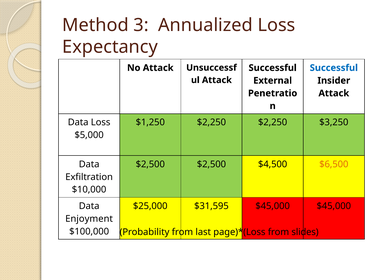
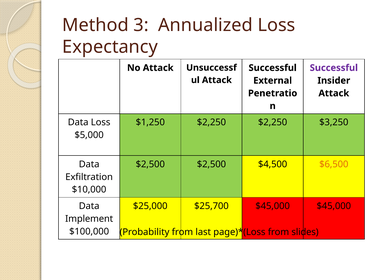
Successful at (334, 68) colour: blue -> purple
$31,595: $31,595 -> $25,700
Enjoyment: Enjoyment -> Implement
